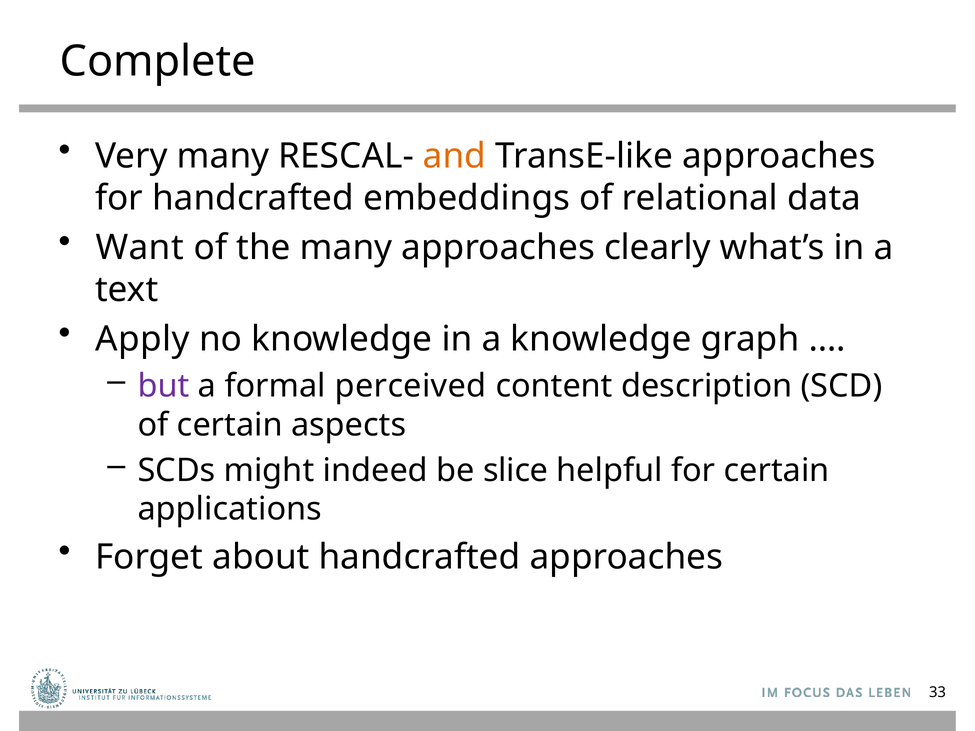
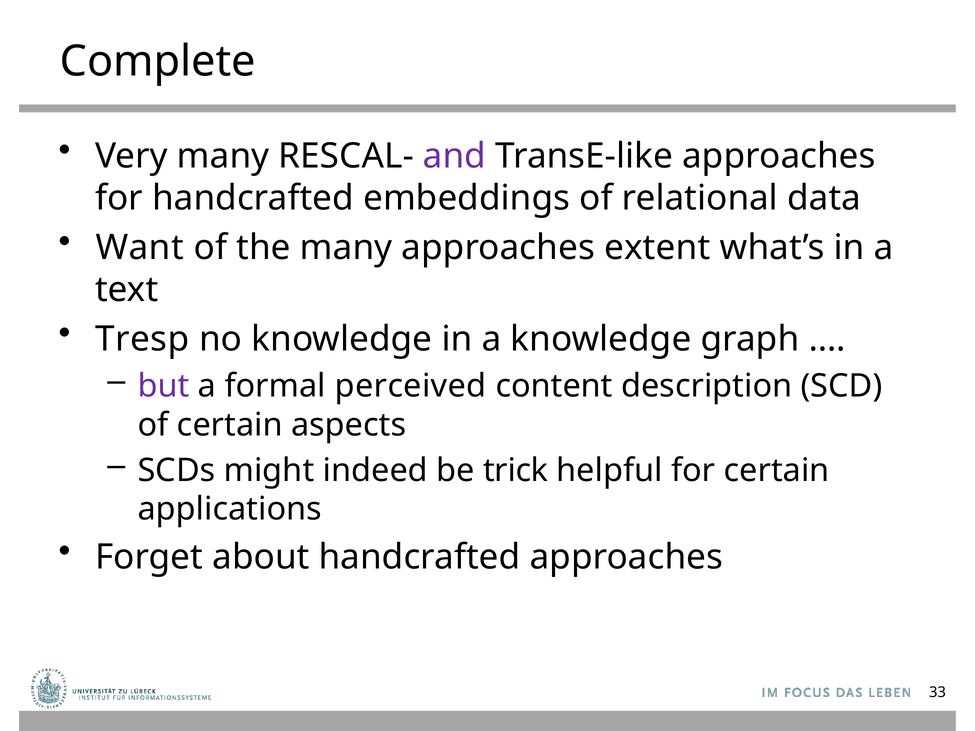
and colour: orange -> purple
clearly: clearly -> extent
Apply: Apply -> Tresp
slice: slice -> trick
